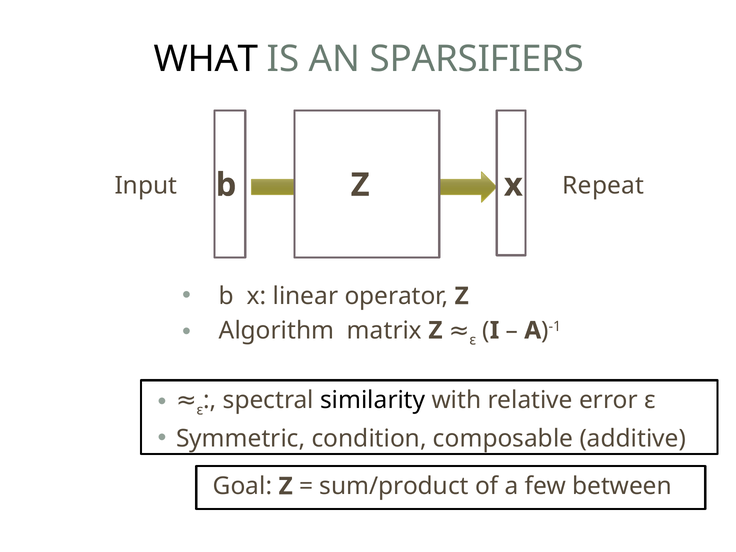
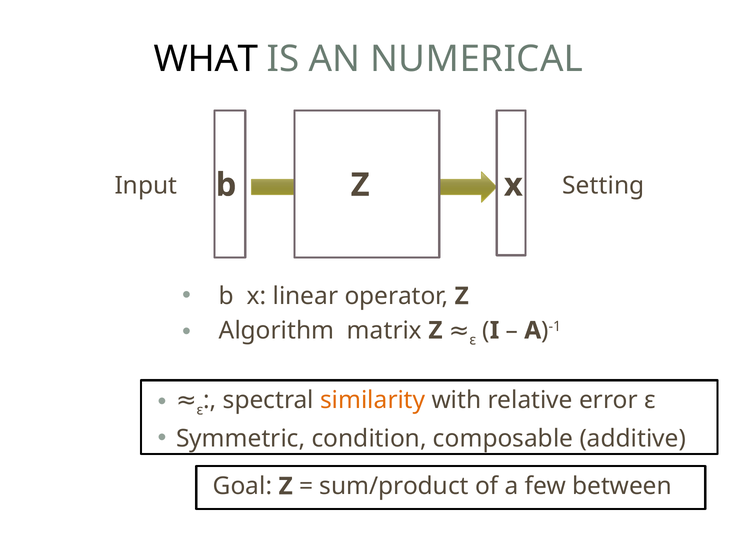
SPARSIFIERS: SPARSIFIERS -> NUMERICAL
Repeat: Repeat -> Setting
similarity colour: black -> orange
